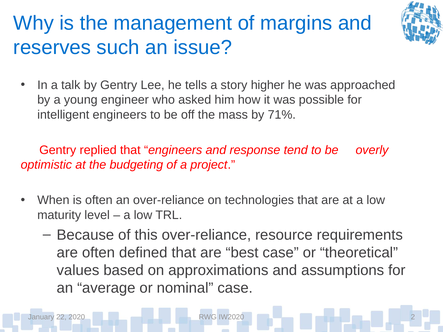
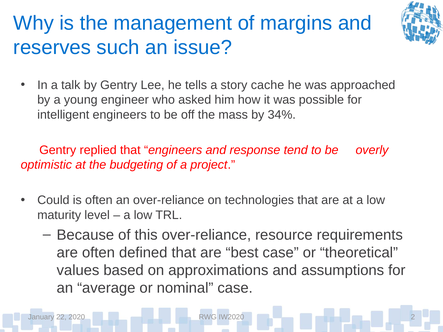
higher: higher -> cache
71%: 71% -> 34%
When: When -> Could
